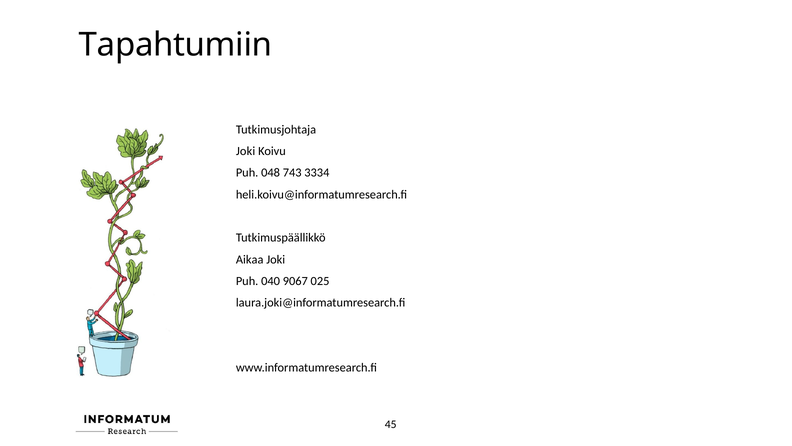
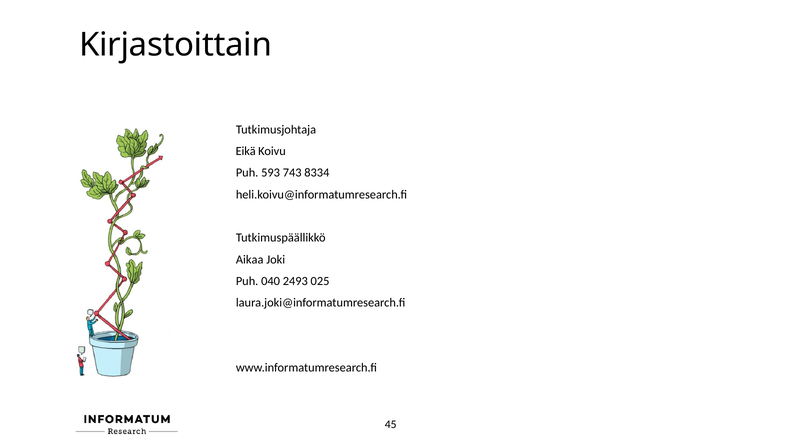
Tapahtumiin: Tapahtumiin -> Kirjastoittain
Joki at (246, 151): Joki -> Eikä
048: 048 -> 593
3334: 3334 -> 8334
9067: 9067 -> 2493
